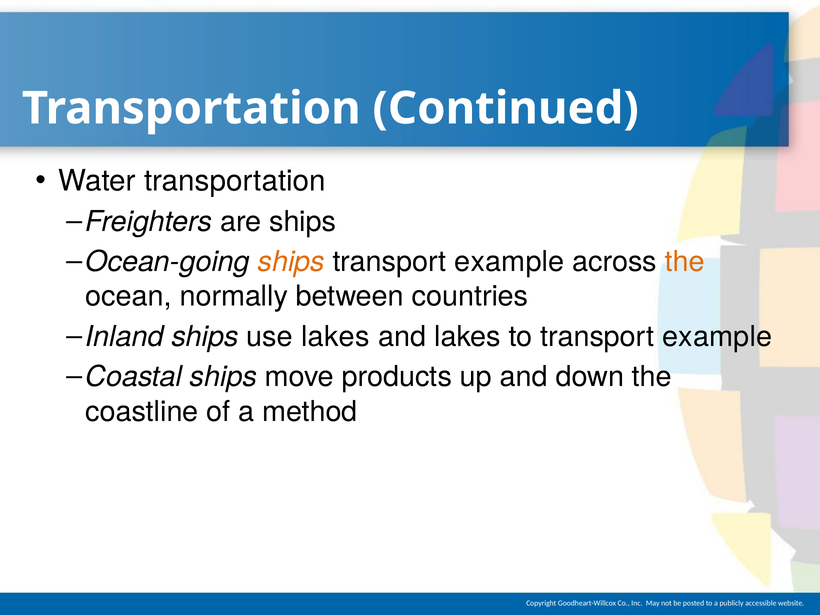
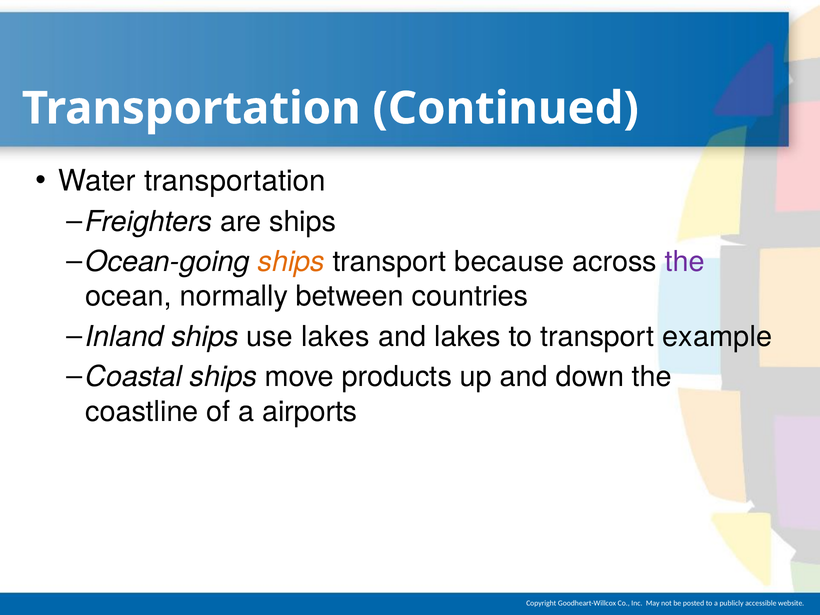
example at (509, 262): example -> because
the at (685, 262) colour: orange -> purple
method: method -> airports
